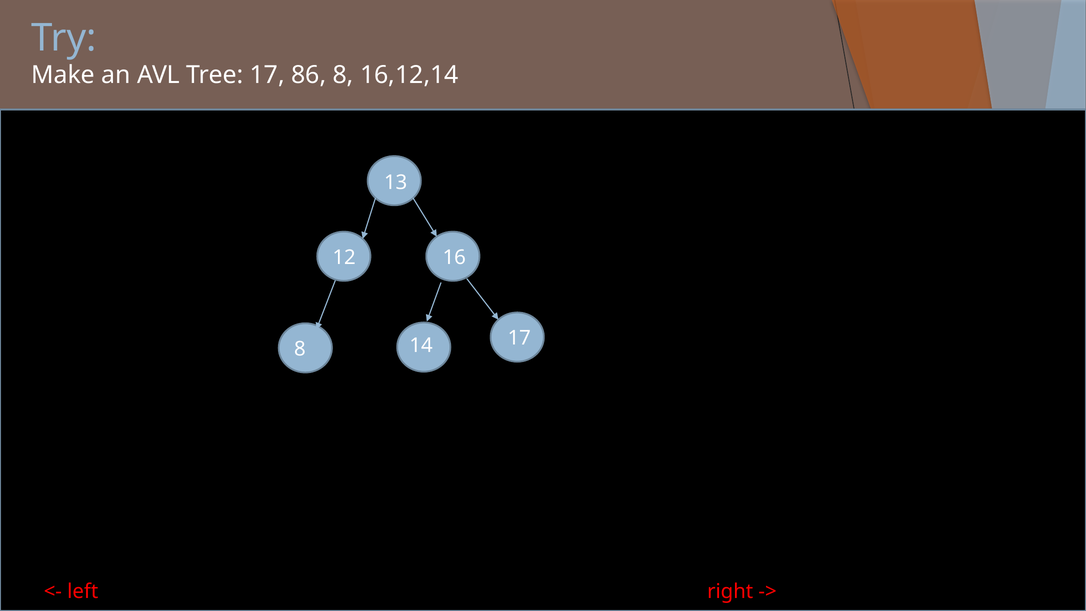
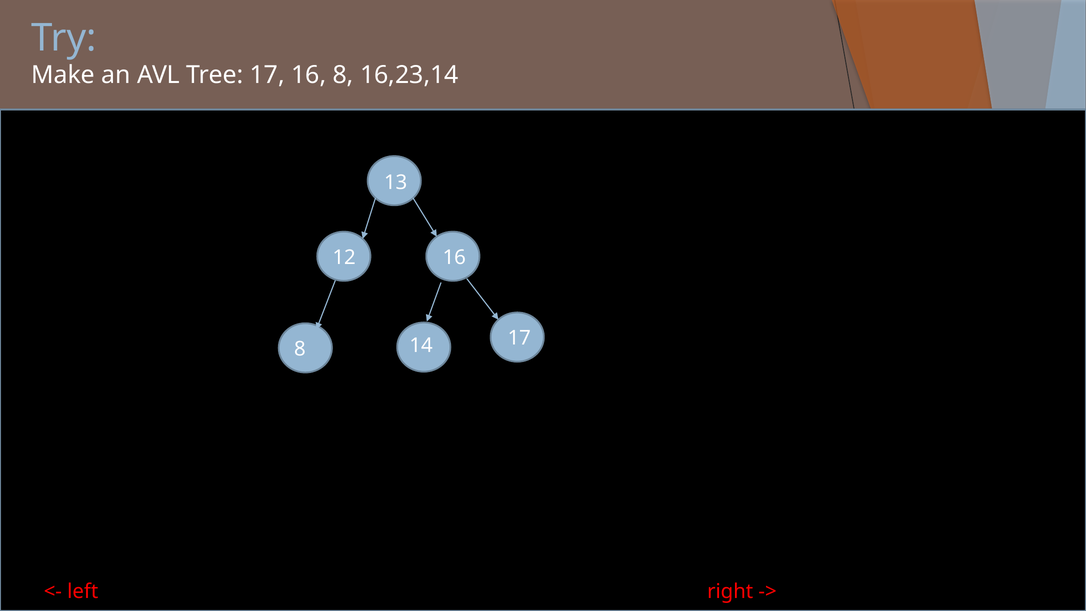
Tree 17 86: 86 -> 16
16,12,14: 16,12,14 -> 16,23,14
